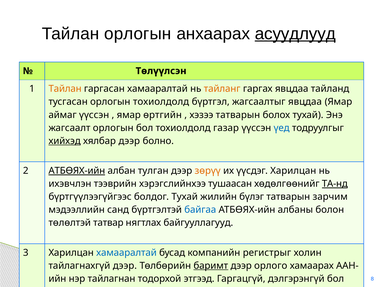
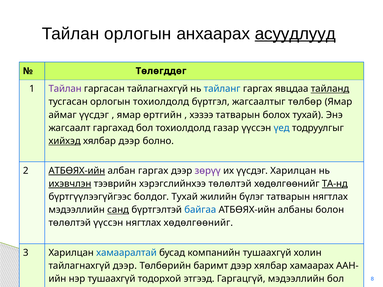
Төлүүлсэн: Төлүүлсэн -> Төлөгддөг
Тайлан at (65, 89) colour: orange -> purple
гаргасан хамааралтай: хамааралтай -> тайлагнахгүй
тайланг colour: orange -> blue
тайланд underline: none -> present
жагсаалтыг явцдаа: явцдаа -> төлбөр
аймаг үүссэн: үүссэн -> үүсдэг
жагсаалт орлогын: орлогын -> гаргахад
албан тулган: тулган -> гаргах
зөрүү colour: orange -> purple
ихэвчлэн underline: none -> present
хэрэгслийнхээ тушаасан: тушаасан -> төлөлтэй
татварын зарчим: зарчим -> нягтлах
санд underline: none -> present
төлөлтэй татвар: татвар -> үүссэн
нягтлах байгууллагууд: байгууллагууд -> хөдөлгөөнийг
компанийн регистрыг: регистрыг -> тушаахгүй
баримт underline: present -> none
дээр орлого: орлого -> хялбар
нэр тайлагнан: тайлагнан -> тушаахгүй
Гаргацгүй дэлгэрэнгүй: дэлгэрэнгүй -> мэдээллийн
